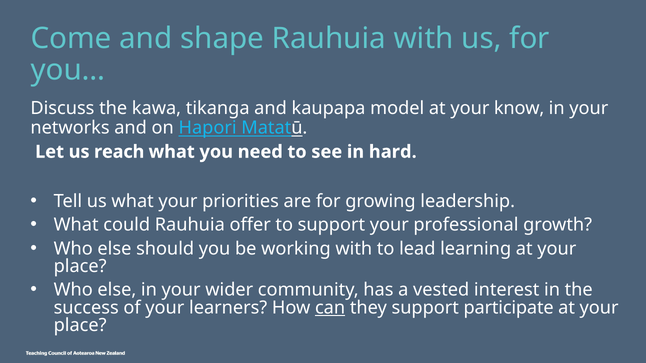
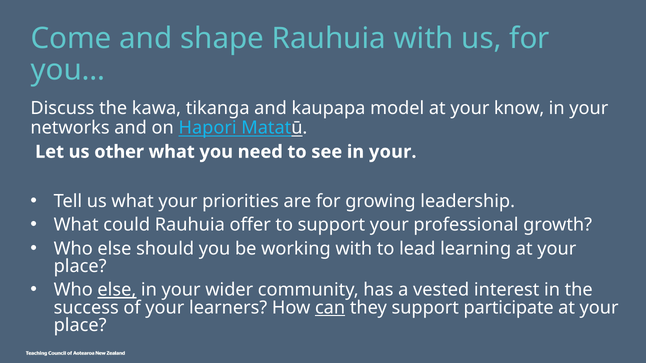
reach: reach -> other
see in hard: hard -> your
else at (117, 290) underline: none -> present
